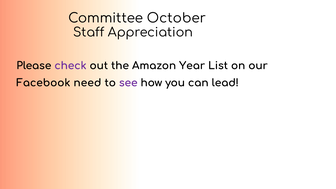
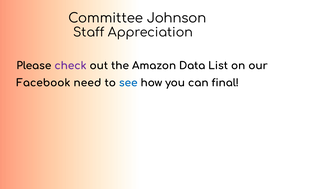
October: October -> Johnson
Year: Year -> Data
see colour: purple -> blue
lead: lead -> final
